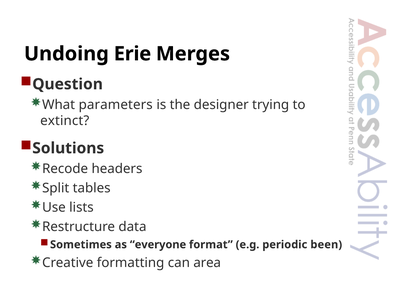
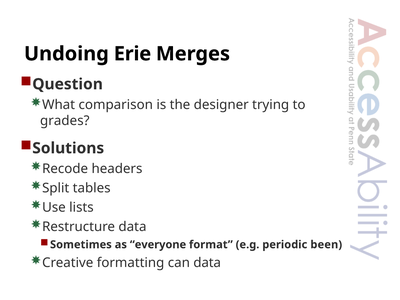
parameters: parameters -> comparison
extinct: extinct -> grades
can area: area -> data
